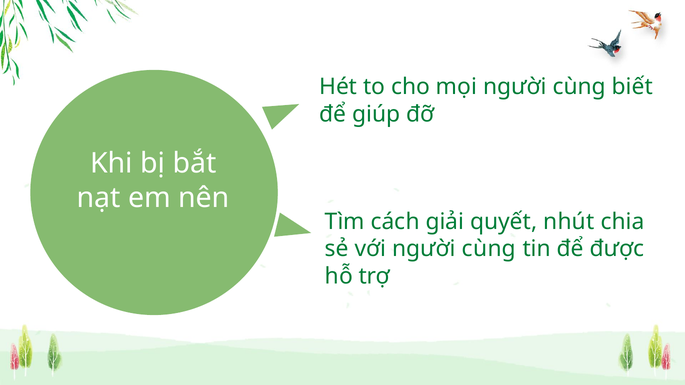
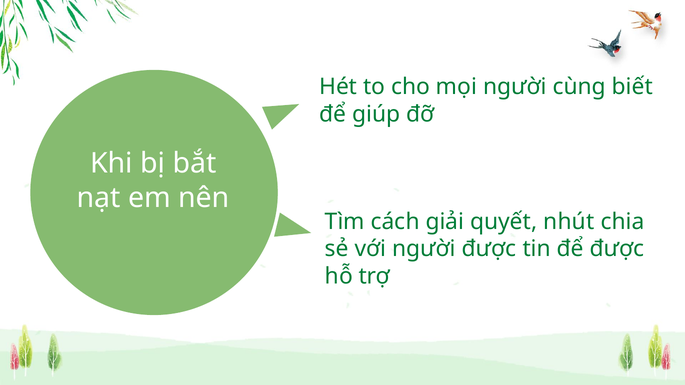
với người cùng: cùng -> được
